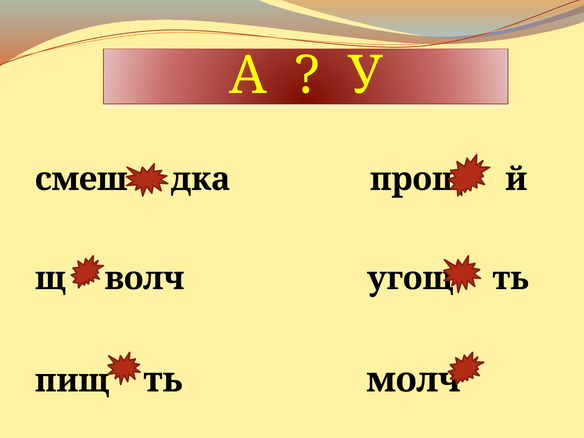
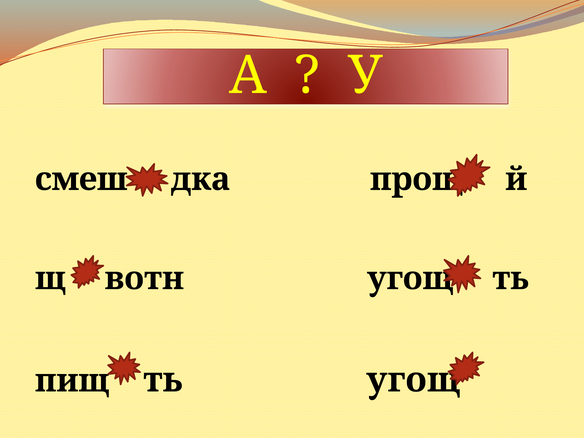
волч: волч -> вотн
ть молч: молч -> угощ
